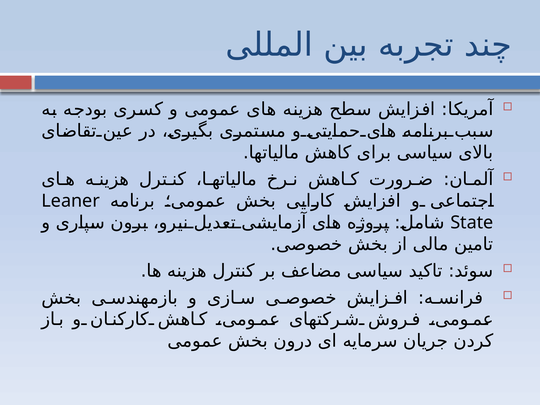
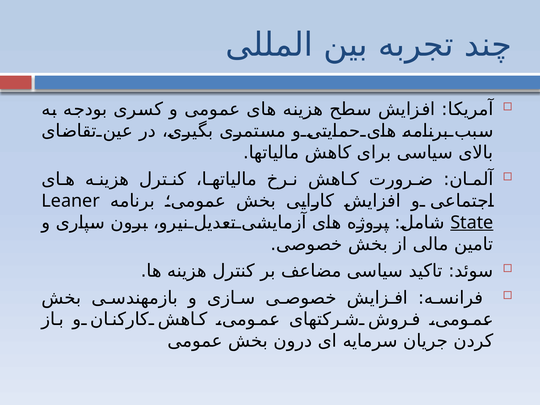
State underline: none -> present
